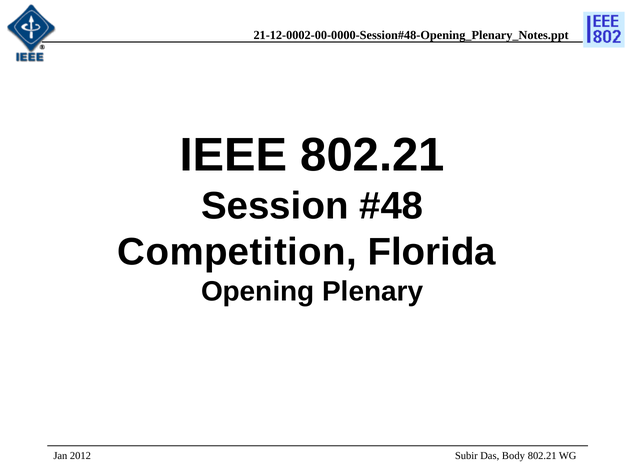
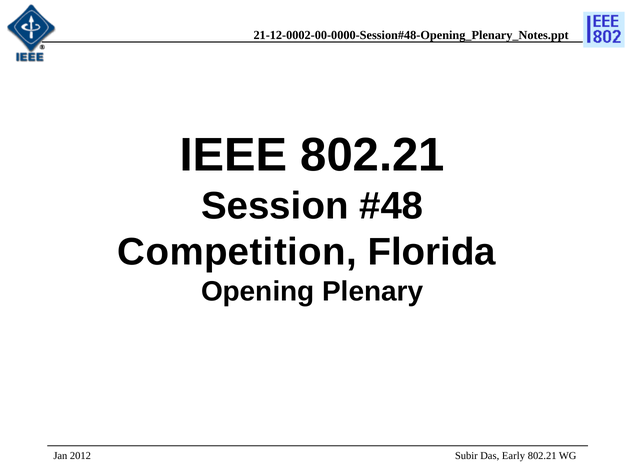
Body: Body -> Early
